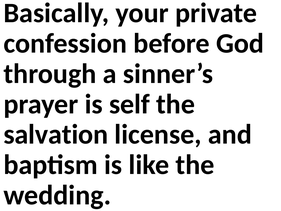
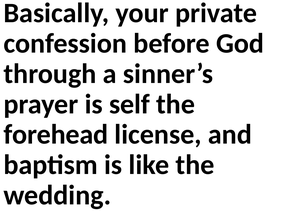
salvation: salvation -> forehead
